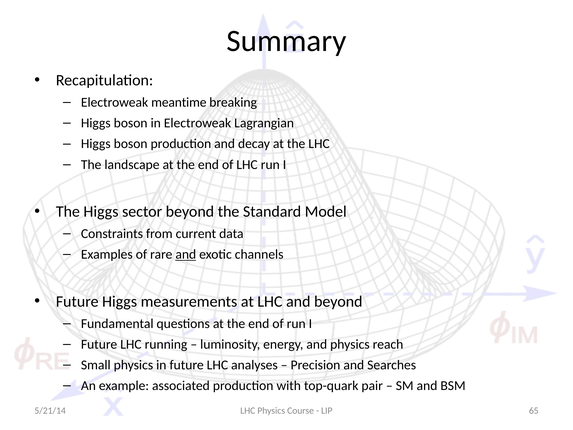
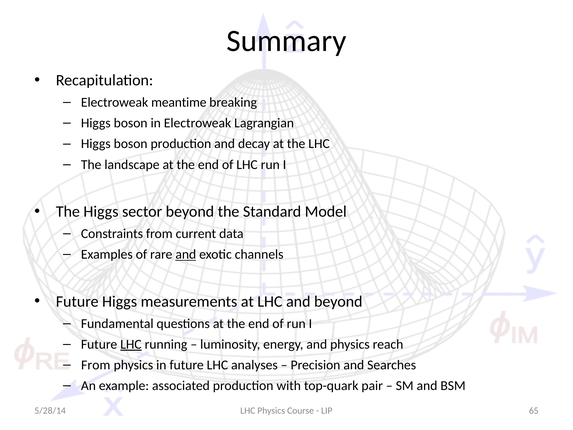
LHC at (131, 344) underline: none -> present
Small at (96, 365): Small -> From
5/21/14: 5/21/14 -> 5/28/14
